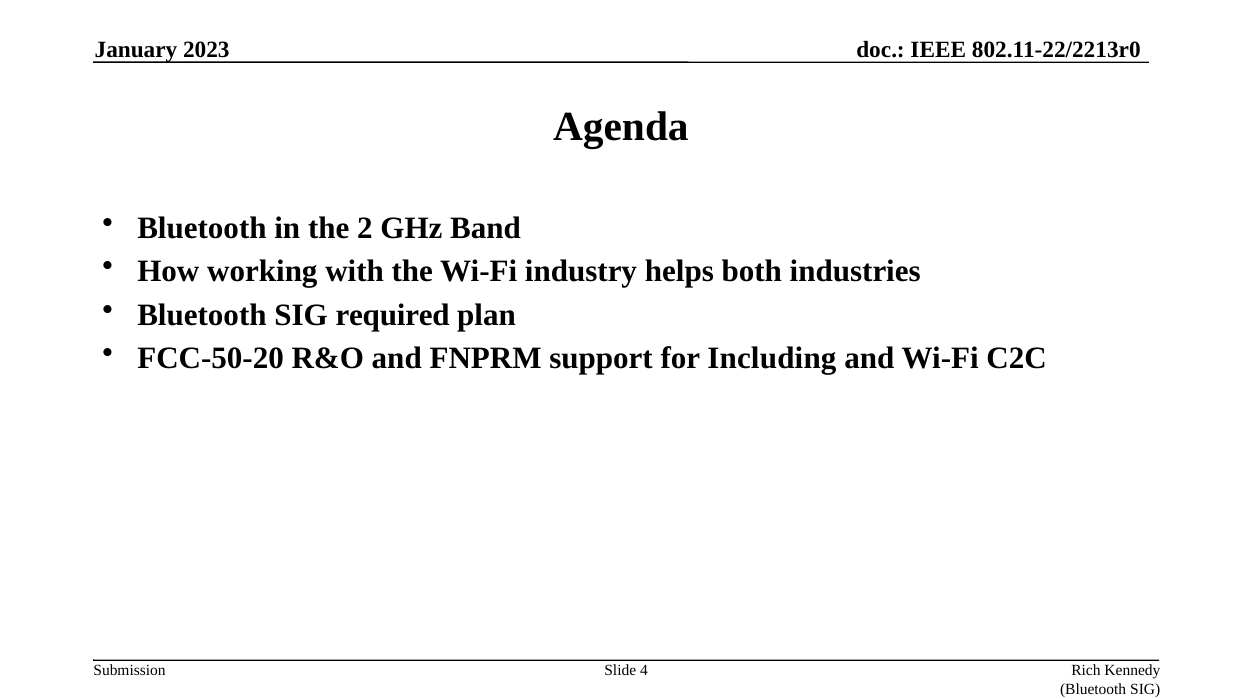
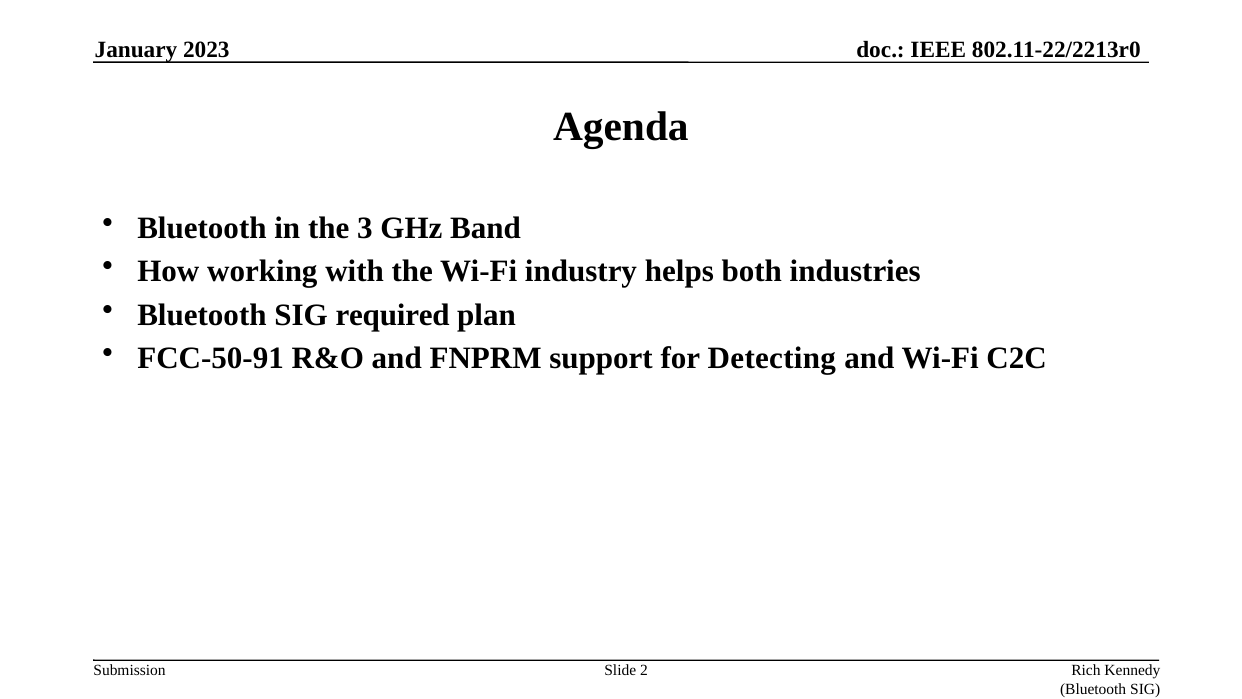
2: 2 -> 3
FCC-50-20: FCC-50-20 -> FCC-50-91
Including: Including -> Detecting
4: 4 -> 2
